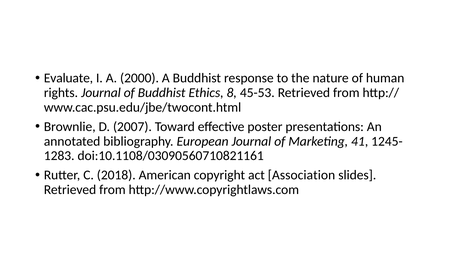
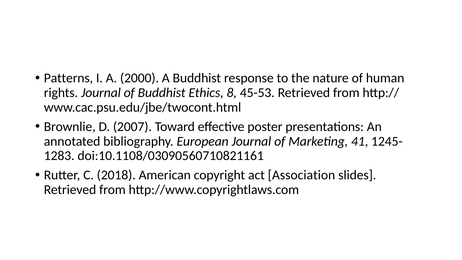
Evaluate: Evaluate -> Patterns
